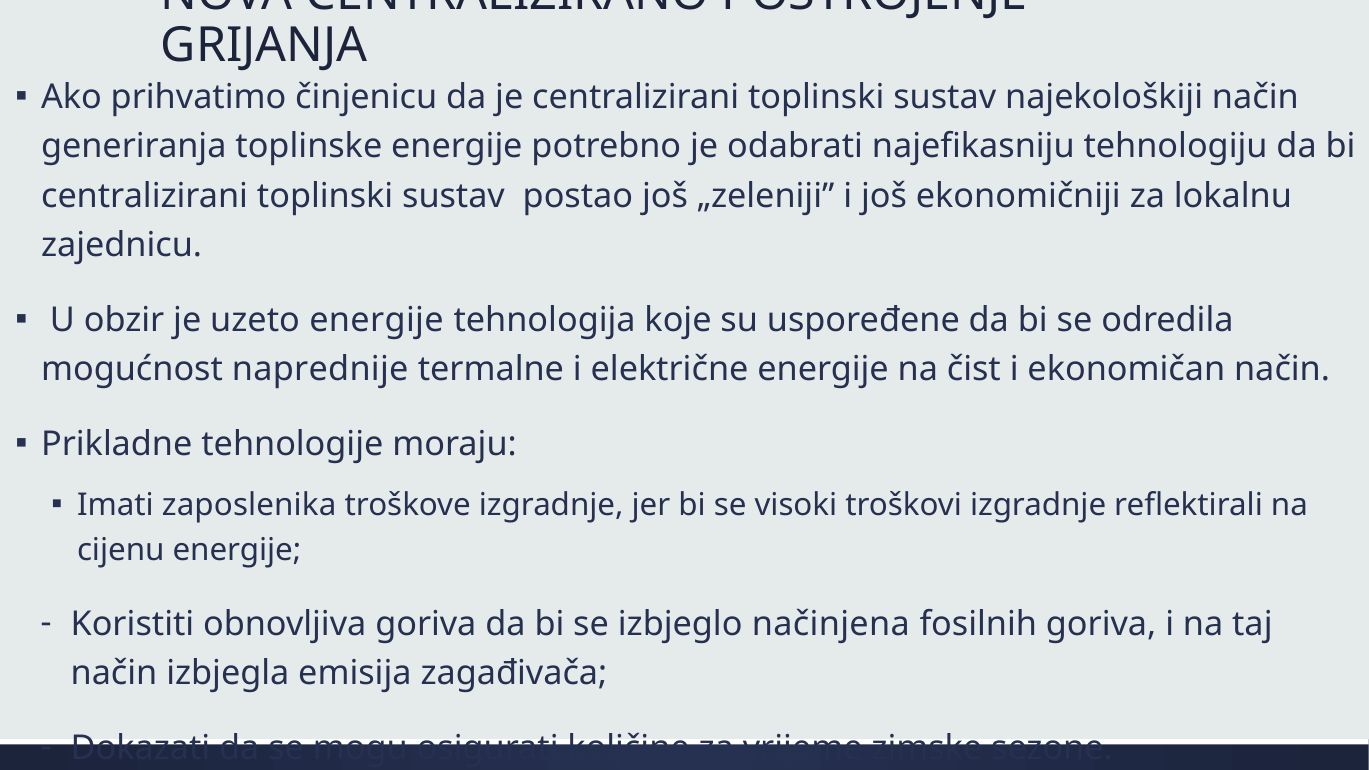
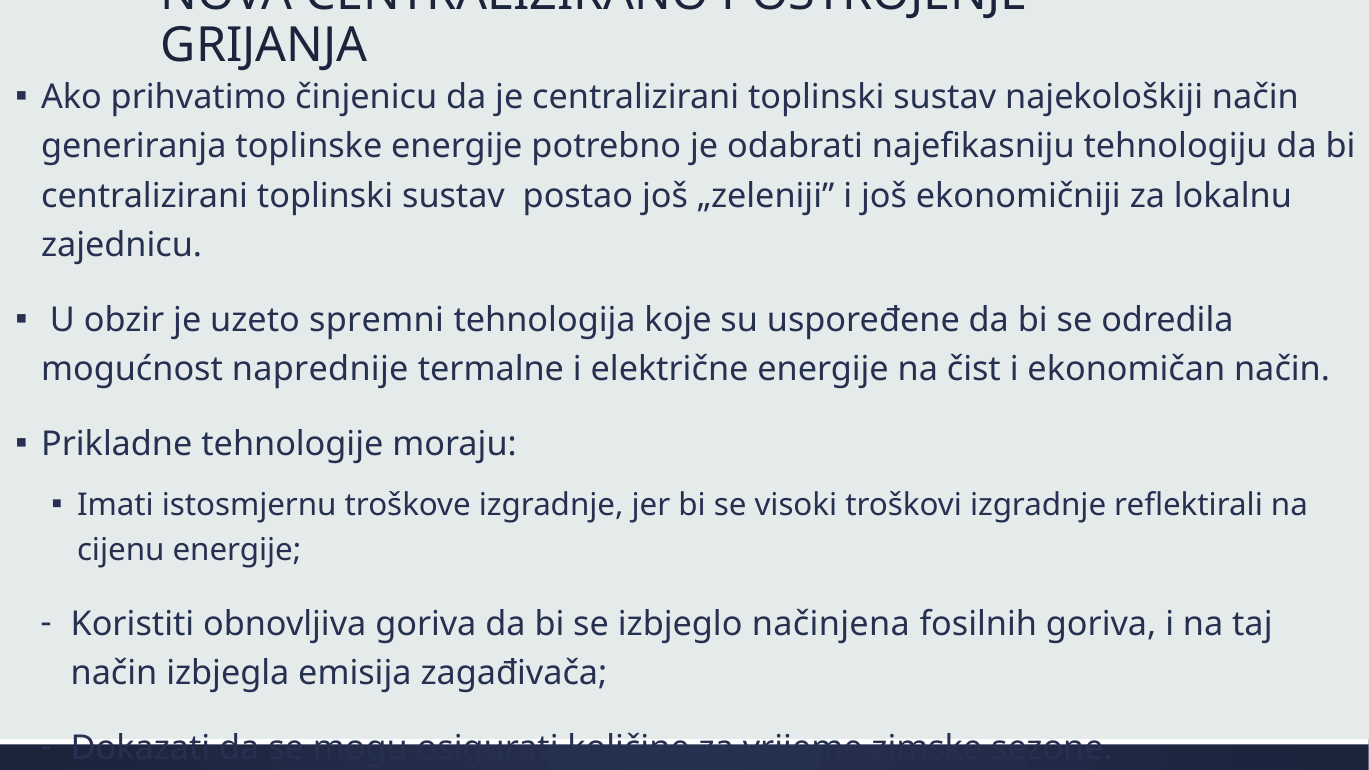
uzeto energije: energije -> spremni
zaposlenika: zaposlenika -> istosmjernu
